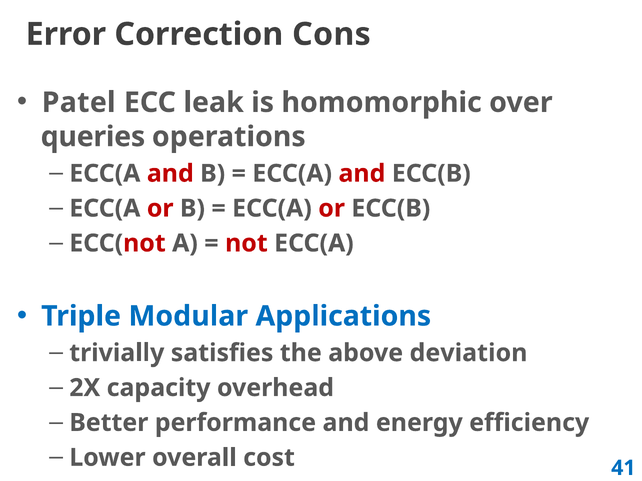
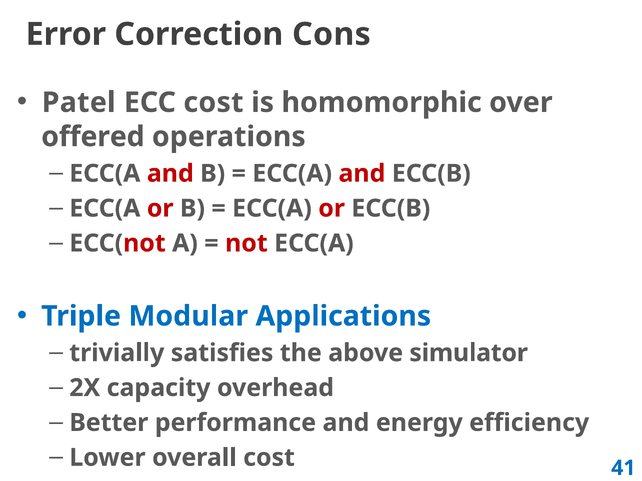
ECC leak: leak -> cost
queries: queries -> offered
deviation: deviation -> simulator
